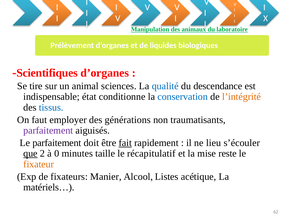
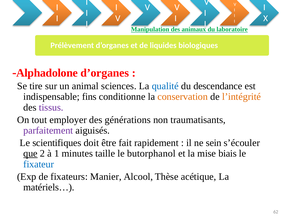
Scientifiques: Scientifiques -> Alphadolone
état: état -> fins
conservation colour: blue -> orange
tissus colour: blue -> purple
faut: faut -> tout
Le parfaitement: parfaitement -> scientifiques
fait underline: present -> none
lieu: lieu -> sein
0: 0 -> 1
récapitulatif: récapitulatif -> butorphanol
reste: reste -> biais
fixateur colour: orange -> blue
Listes: Listes -> Thèse
